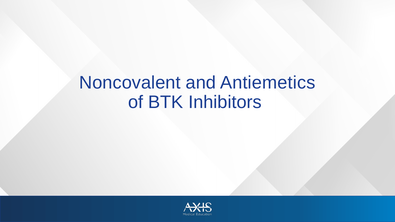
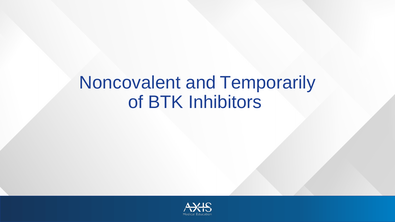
Antiemetics: Antiemetics -> Temporarily
